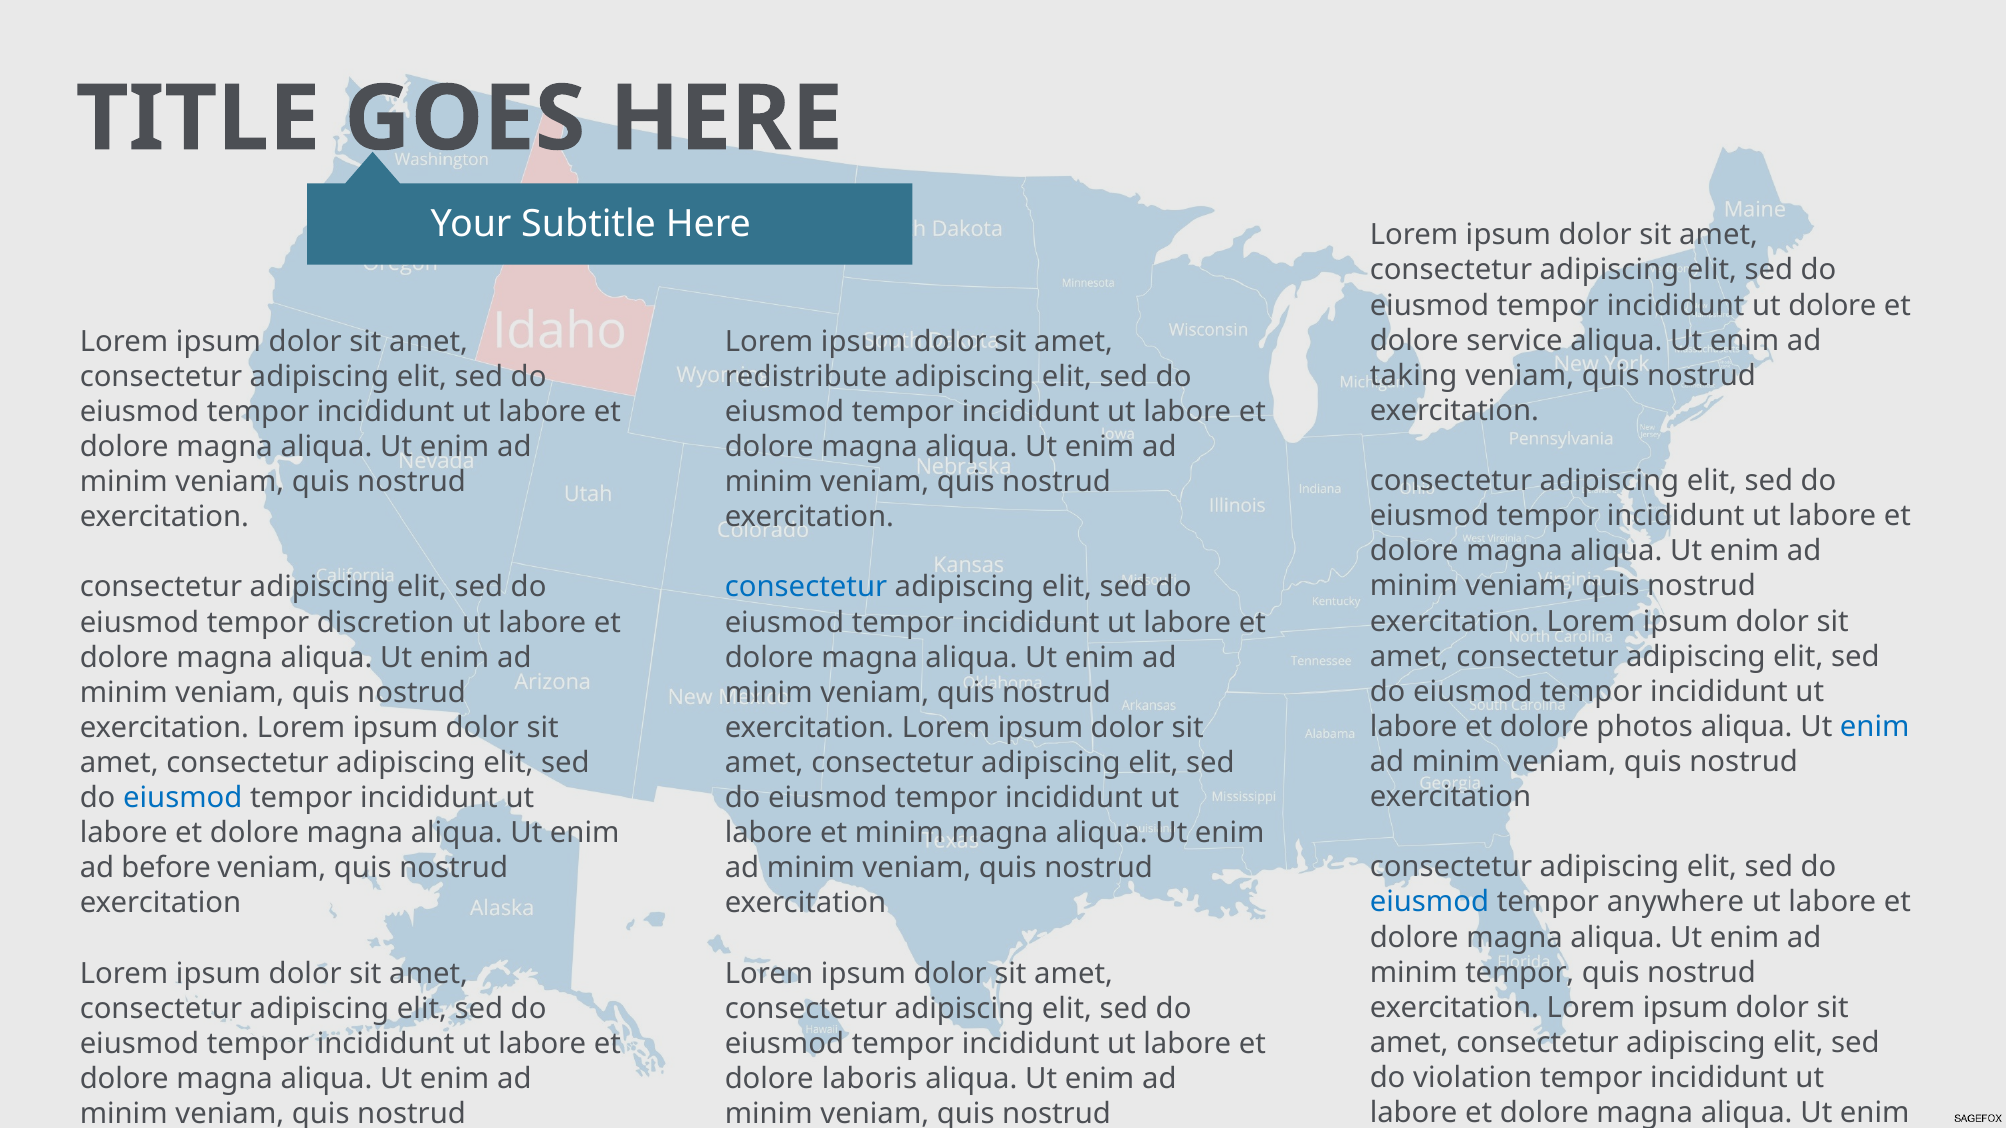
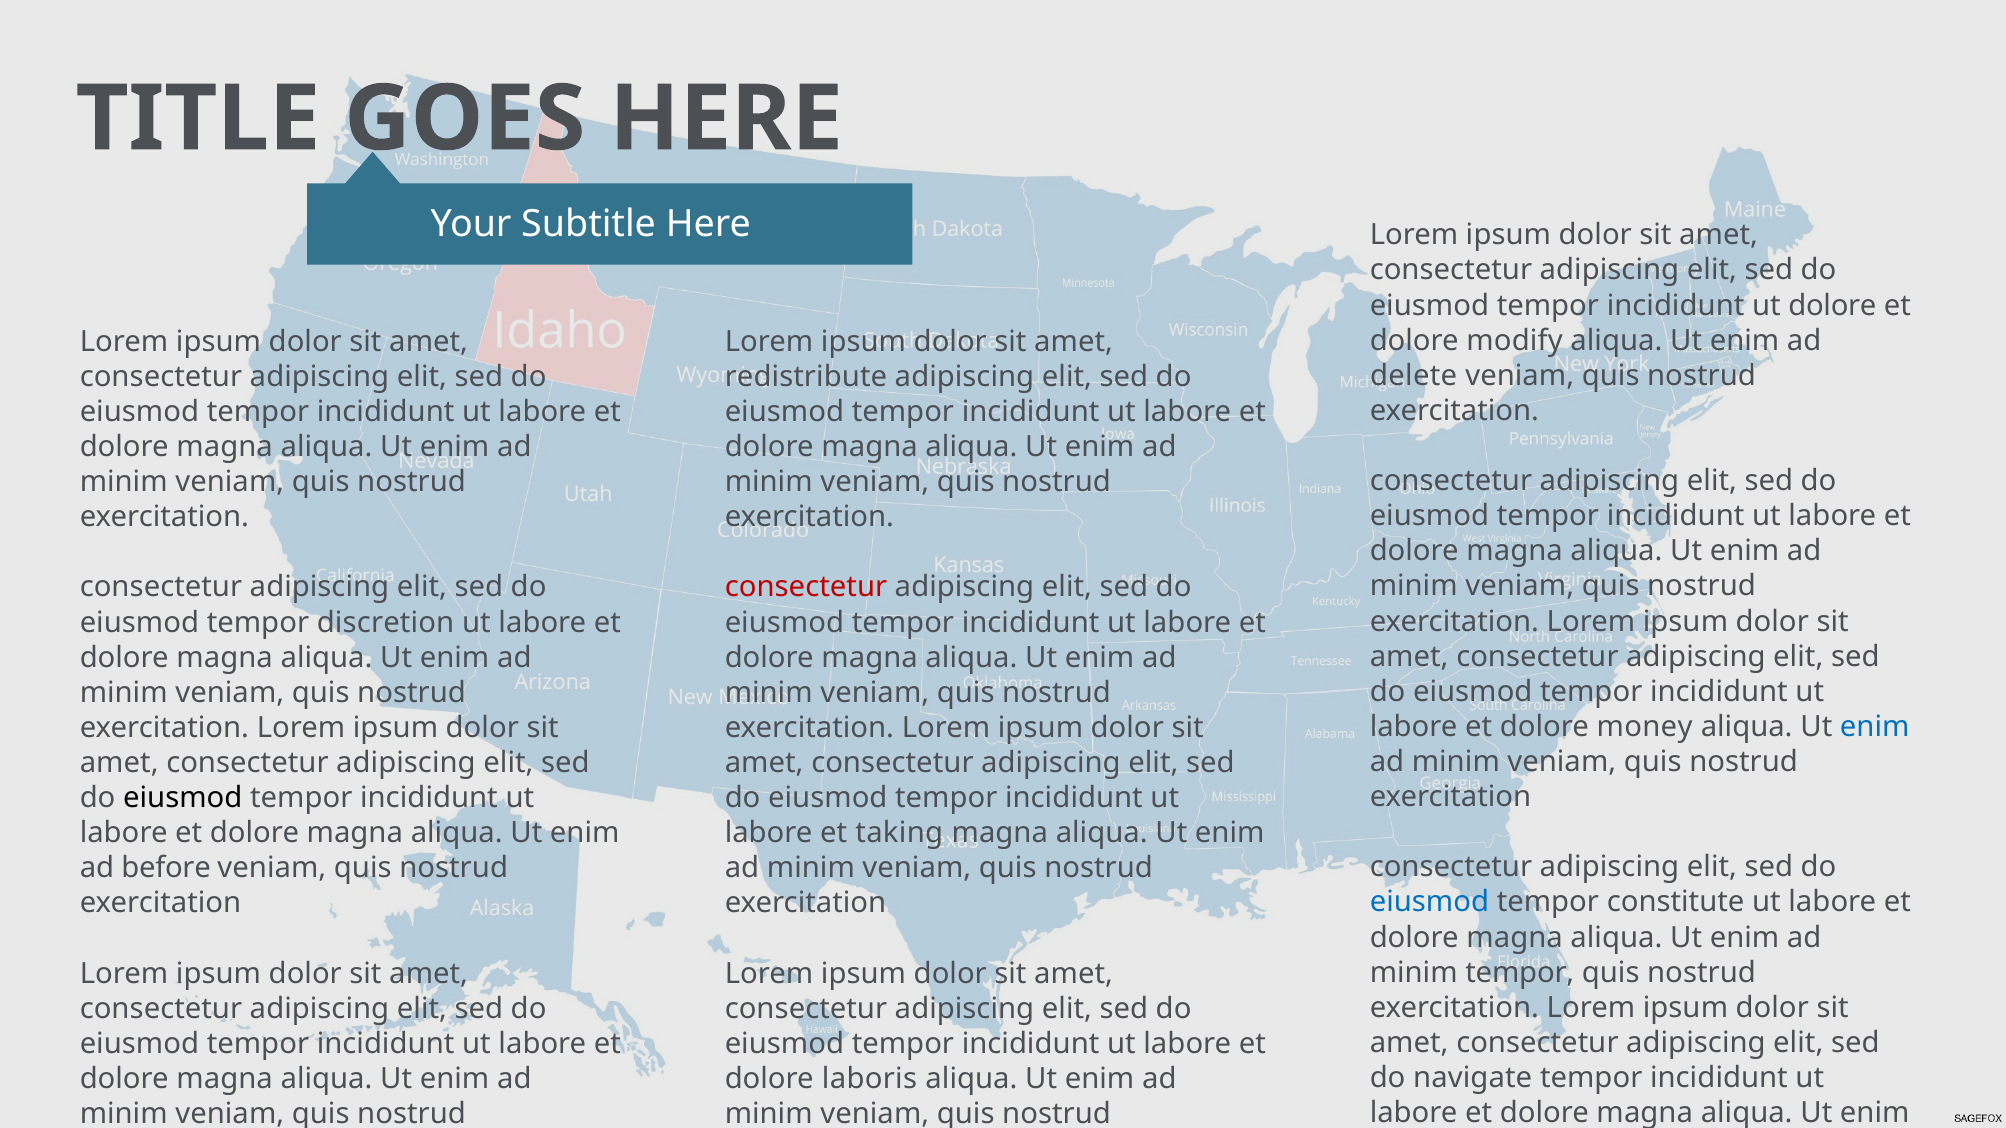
service: service -> modify
taking: taking -> delete
consectetur at (806, 587) colour: blue -> red
photos: photos -> money
eiusmod at (183, 798) colour: blue -> black
et minim: minim -> taking
anywhere: anywhere -> constitute
violation: violation -> navigate
